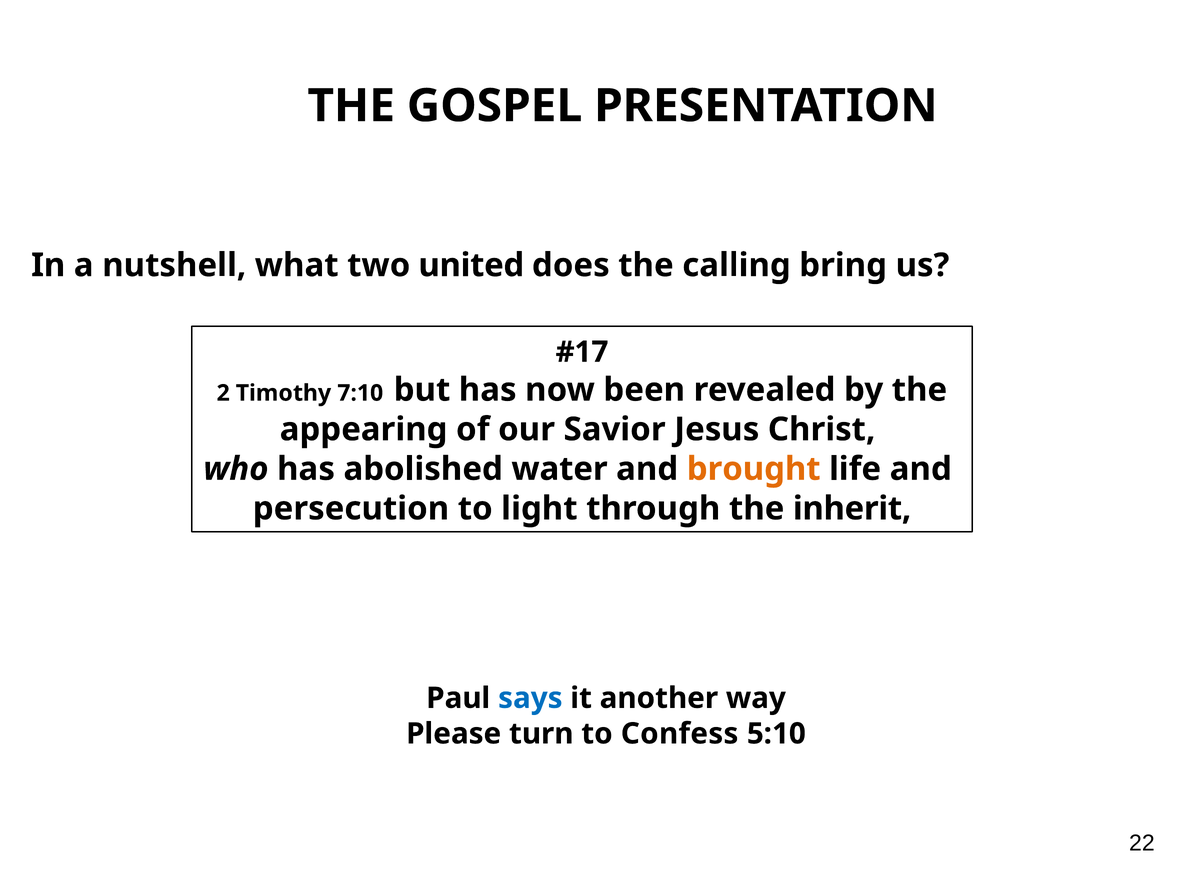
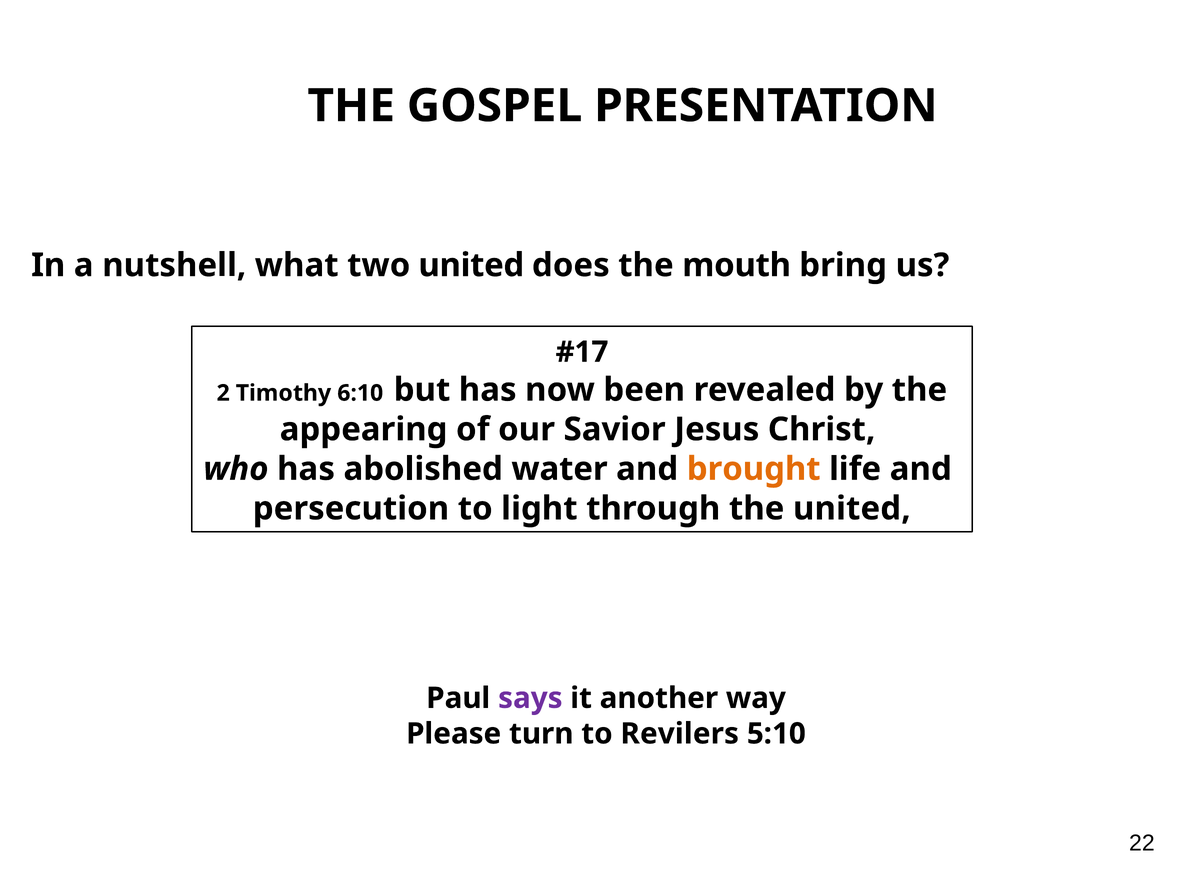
calling: calling -> mouth
7:10: 7:10 -> 6:10
the inherit: inherit -> united
says colour: blue -> purple
Confess: Confess -> Revilers
